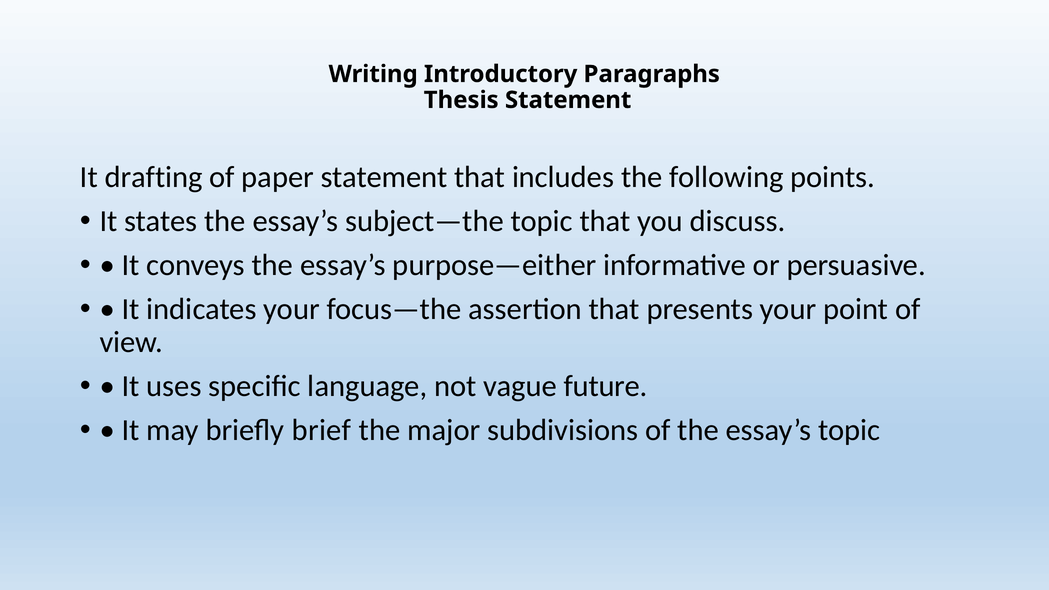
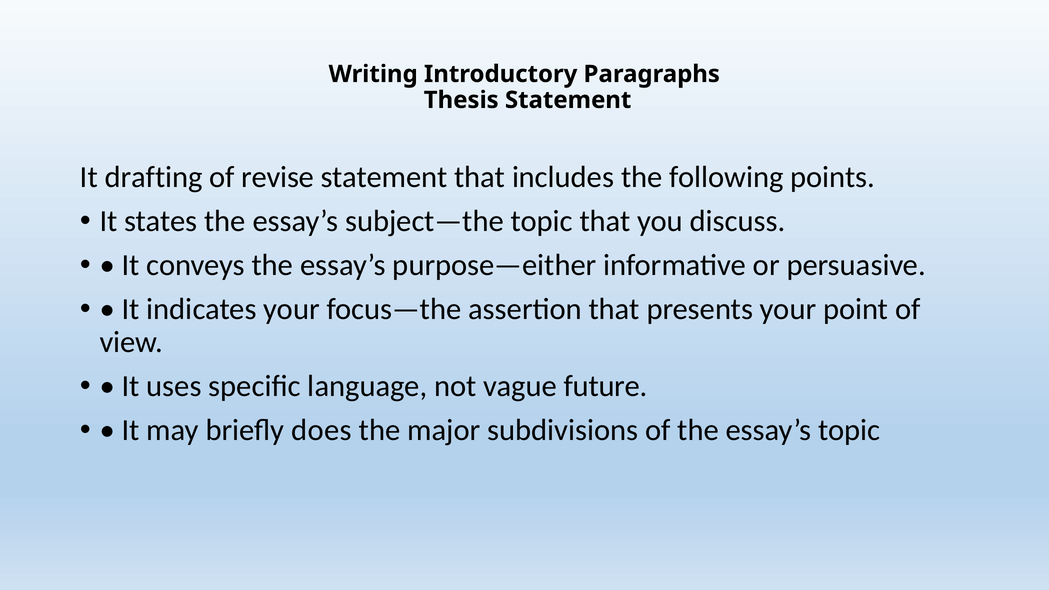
paper: paper -> revise
brief: brief -> does
